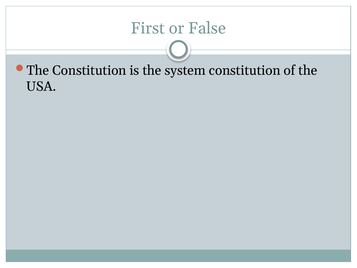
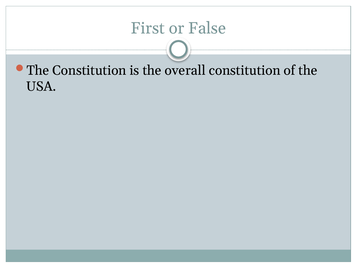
system: system -> overall
